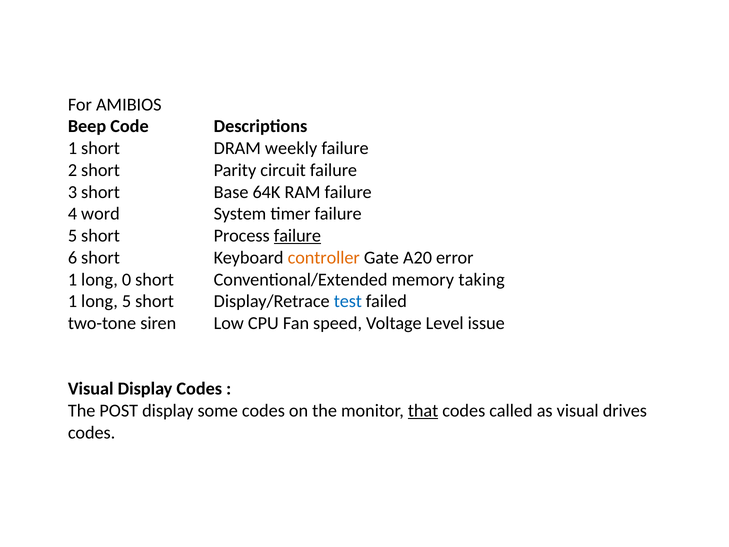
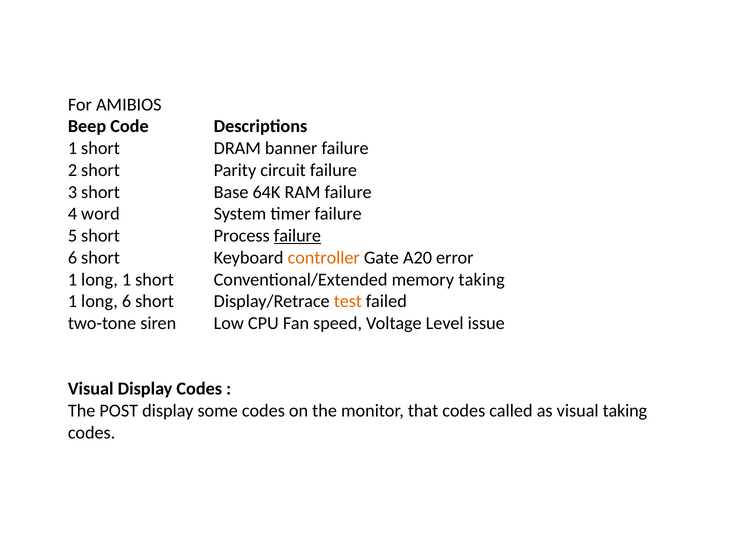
weekly: weekly -> banner
long 0: 0 -> 1
long 5: 5 -> 6
test colour: blue -> orange
that underline: present -> none
visual drives: drives -> taking
